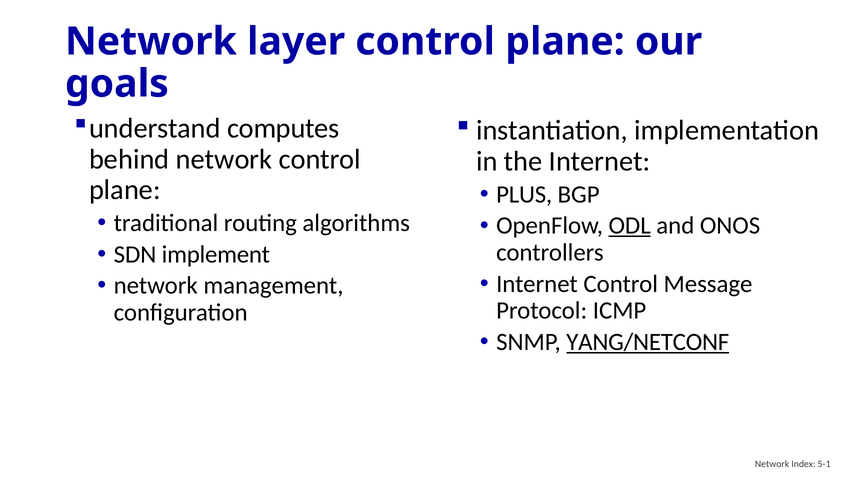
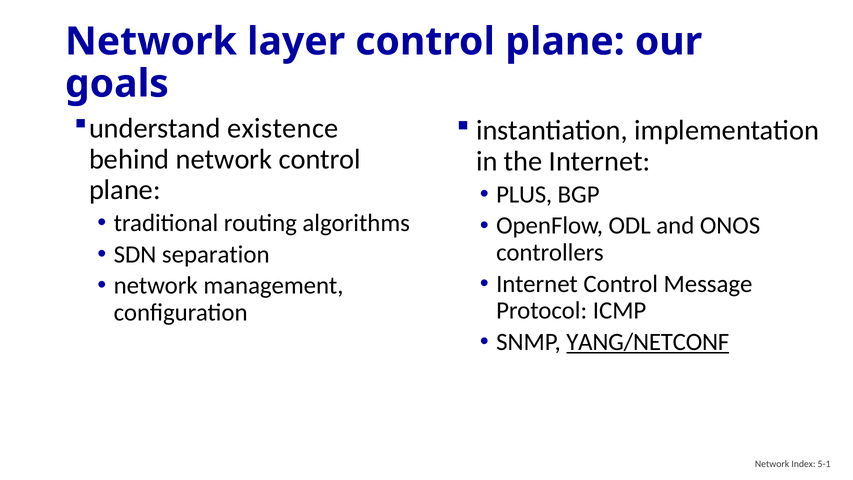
computes: computes -> existence
ODL underline: present -> none
implement: implement -> separation
